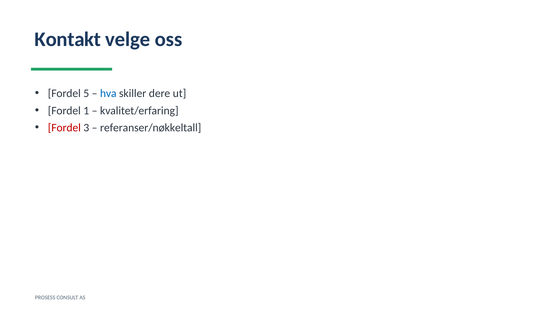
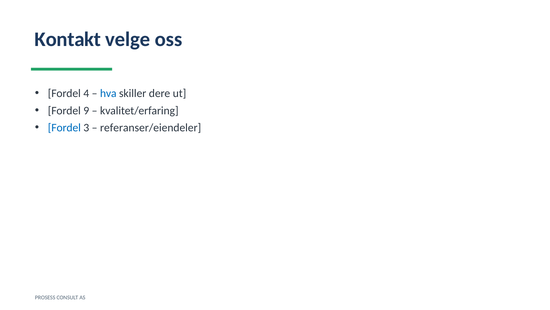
5: 5 -> 4
1: 1 -> 9
Fordel at (64, 128) colour: red -> blue
referanser/nøkkeltall: referanser/nøkkeltall -> referanser/eiendeler
